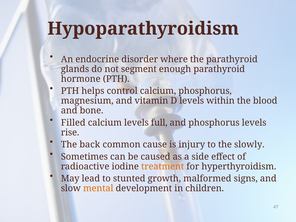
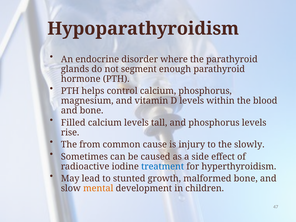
full: full -> tall
back: back -> from
treatment colour: orange -> blue
malformed signs: signs -> bone
